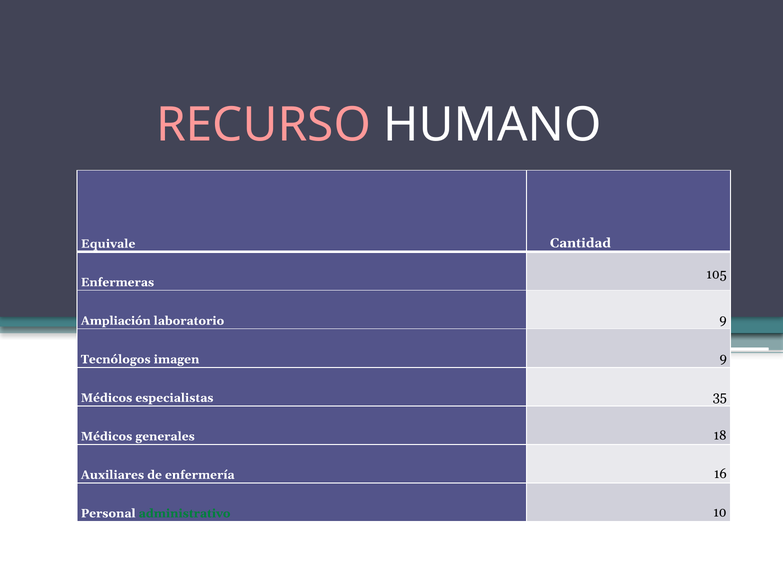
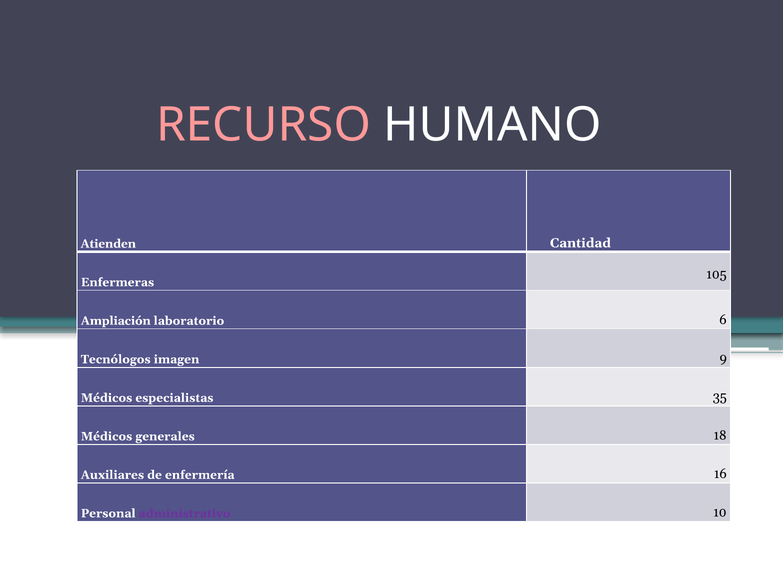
Equivale: Equivale -> Atienden
laboratorio 9: 9 -> 6
administrativo colour: green -> purple
